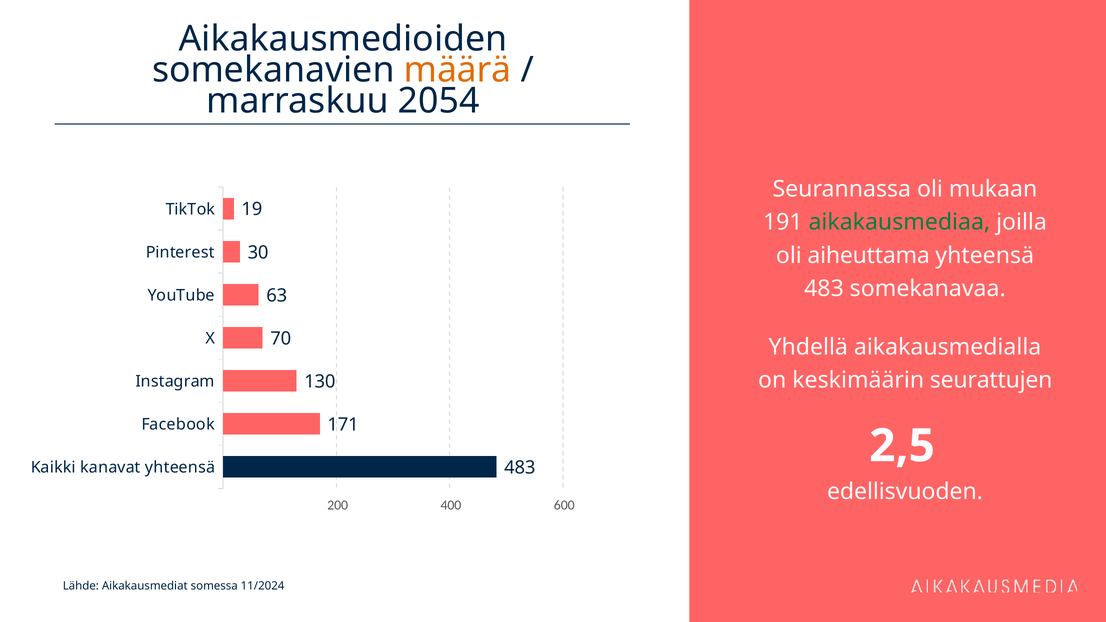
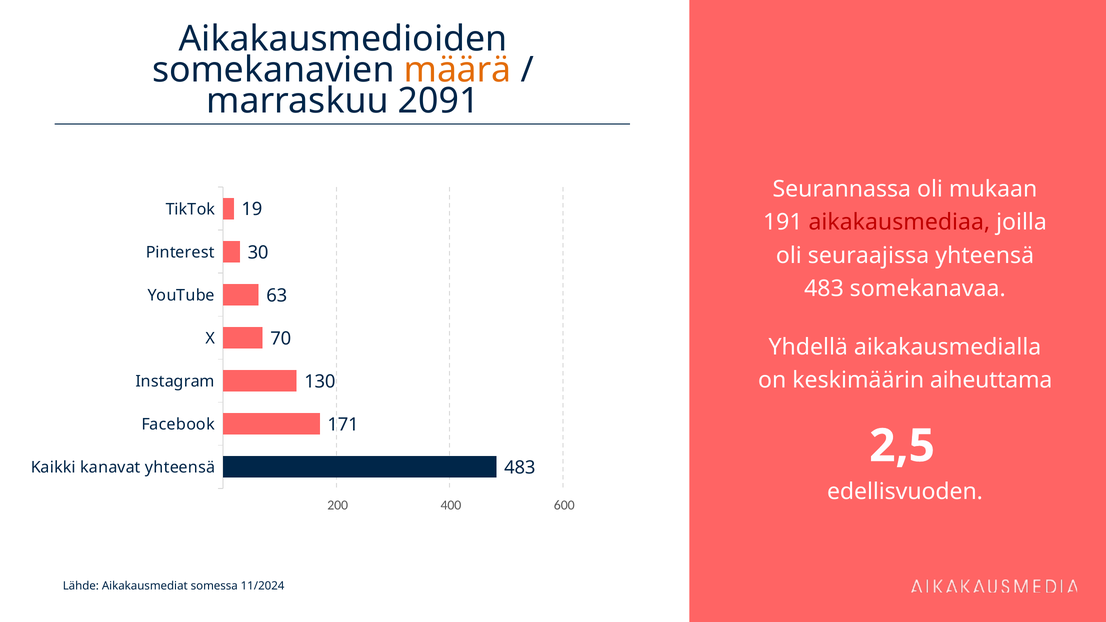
2054: 2054 -> 2091
aikakausmediaa colour: green -> red
aiheuttama: aiheuttama -> seuraajissa
seurattujen: seurattujen -> aiheuttama
